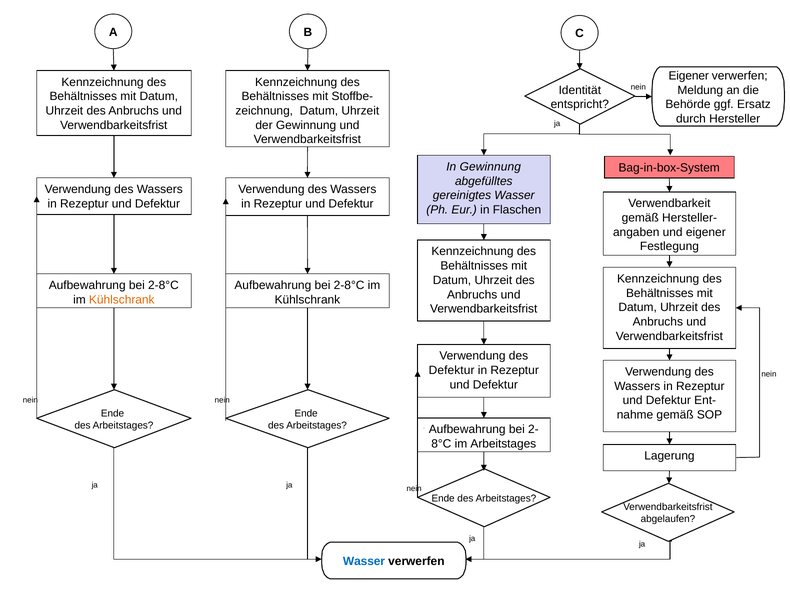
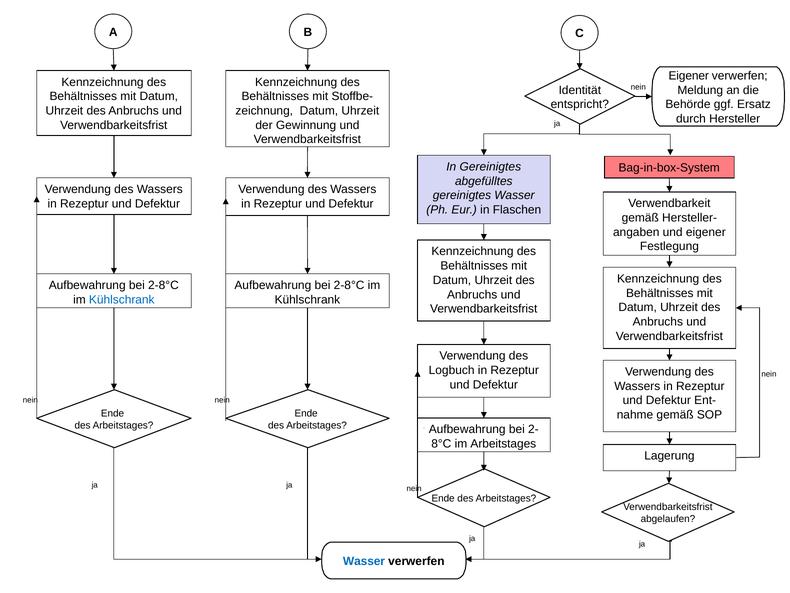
In Gewinnung: Gewinnung -> Gereinigtes
Kühlschrank at (122, 299) colour: orange -> blue
Defektur at (452, 370): Defektur -> Logbuch
